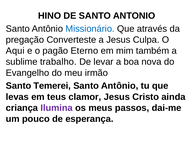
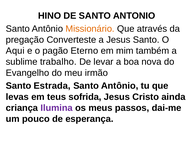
Missionário colour: blue -> orange
Jesus Culpa: Culpa -> Santo
Temerei: Temerei -> Estrada
clamor: clamor -> sofrida
